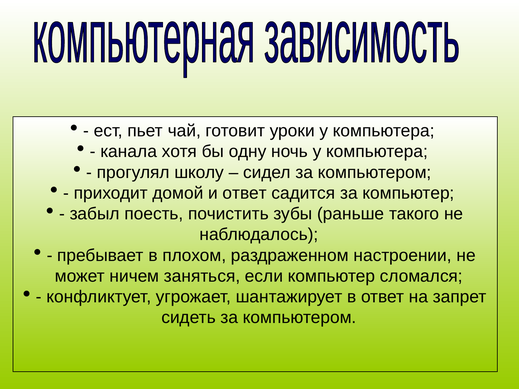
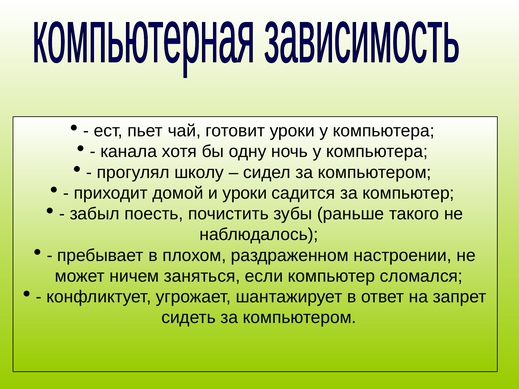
и ответ: ответ -> уроки
